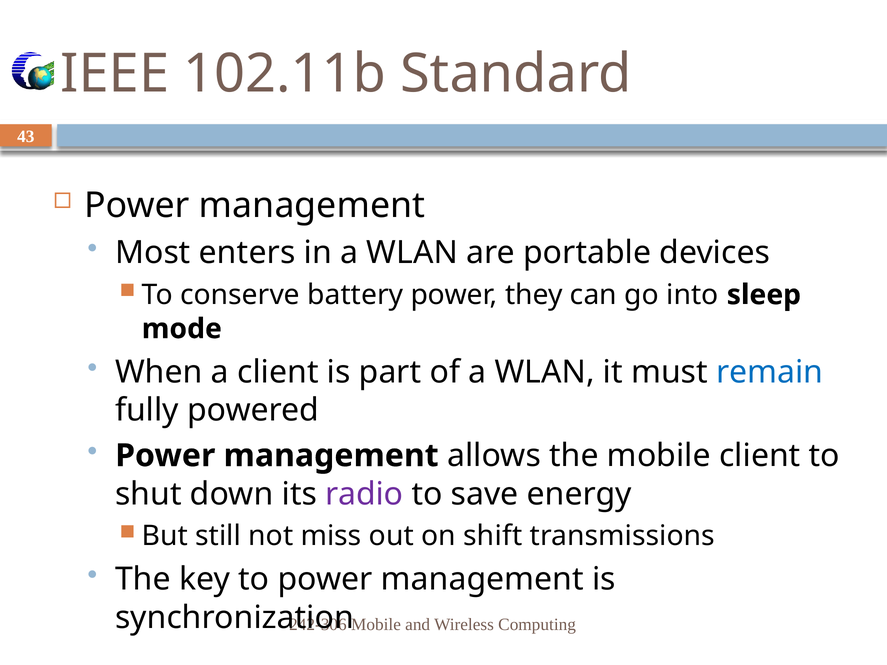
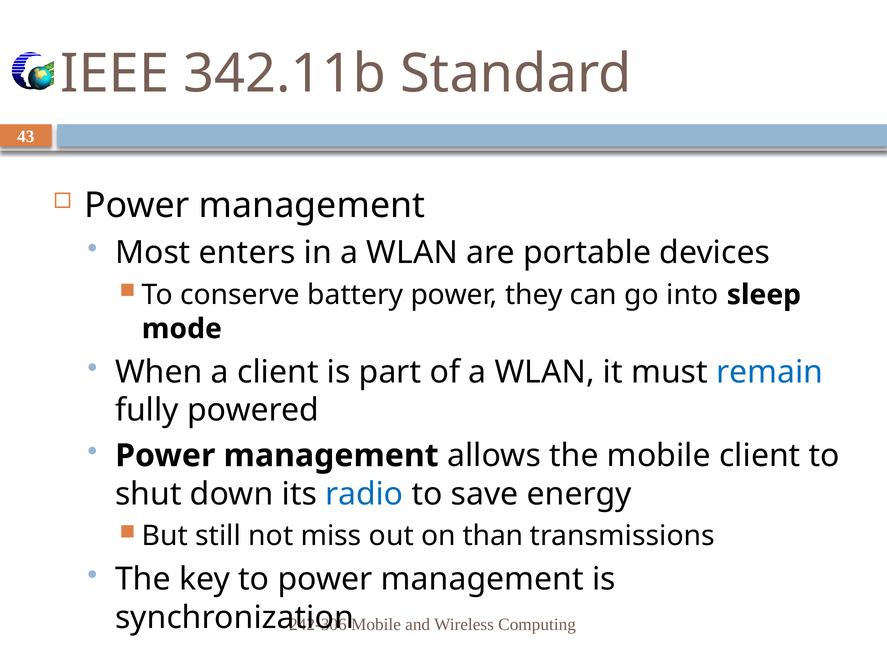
102.11b: 102.11b -> 342.11b
radio colour: purple -> blue
shift: shift -> than
